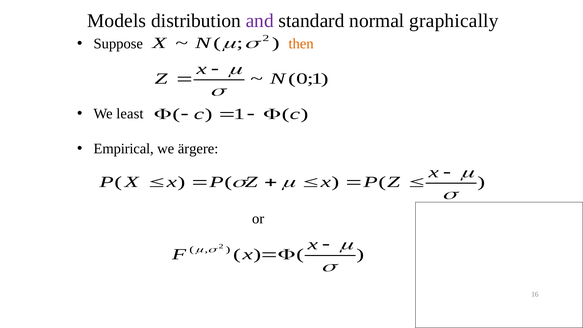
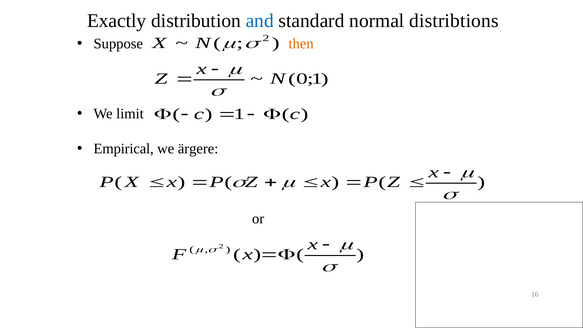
Models: Models -> Exactly
and colour: purple -> blue
graphically: graphically -> distribtions
least: least -> limit
